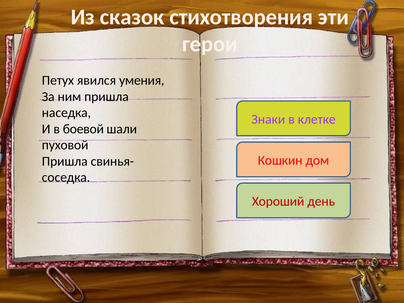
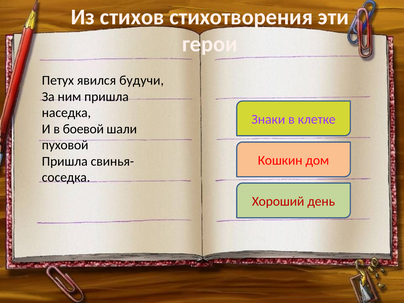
сказок: сказок -> стихов
умения: умения -> будучи
